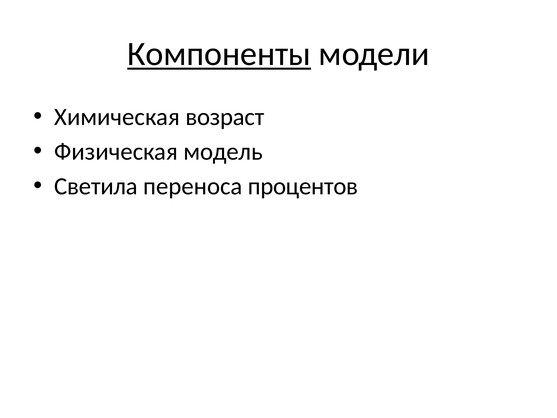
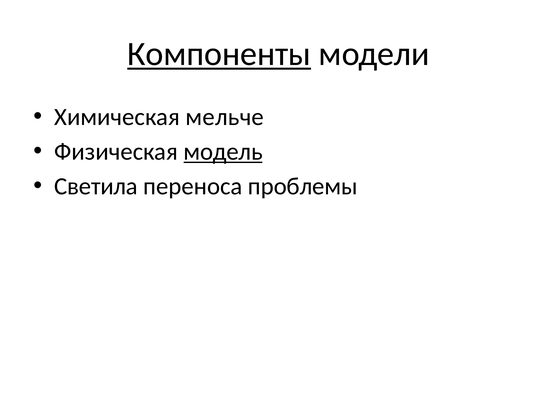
возраст: возраст -> мельче
модель underline: none -> present
процентов: процентов -> проблемы
